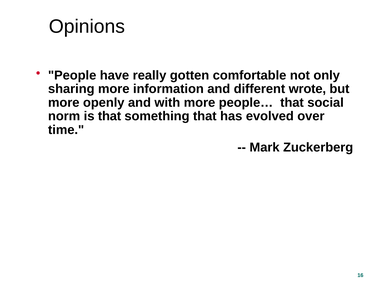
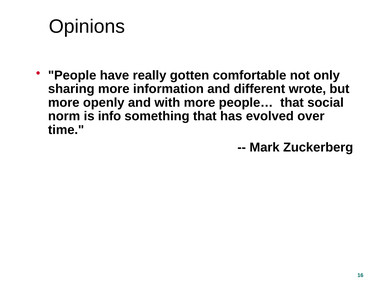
is that: that -> info
